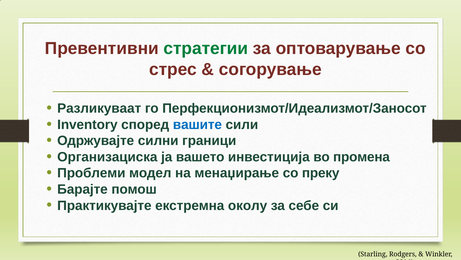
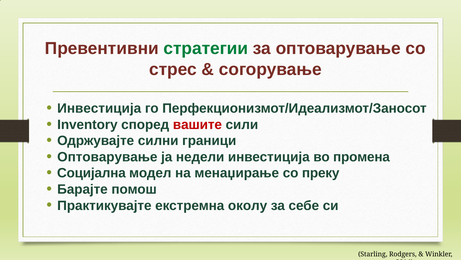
Разликуваат at (99, 108): Разликуваат -> Инвестиција
вашите colour: blue -> red
Организациска at (107, 157): Организациска -> Оптоварување
вашето: вашето -> недели
Проблеми: Проблеми -> Социјална
